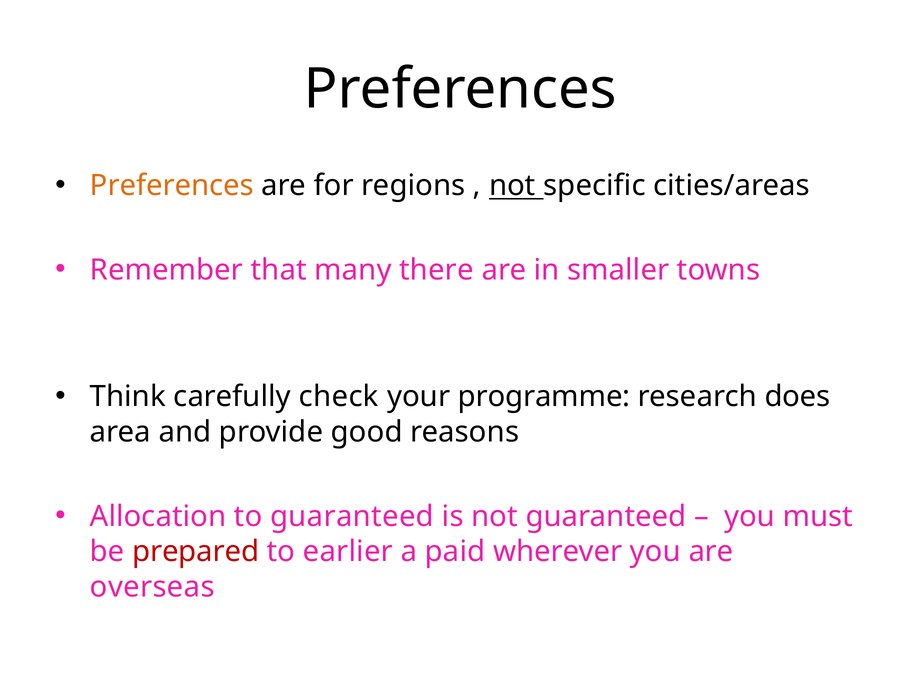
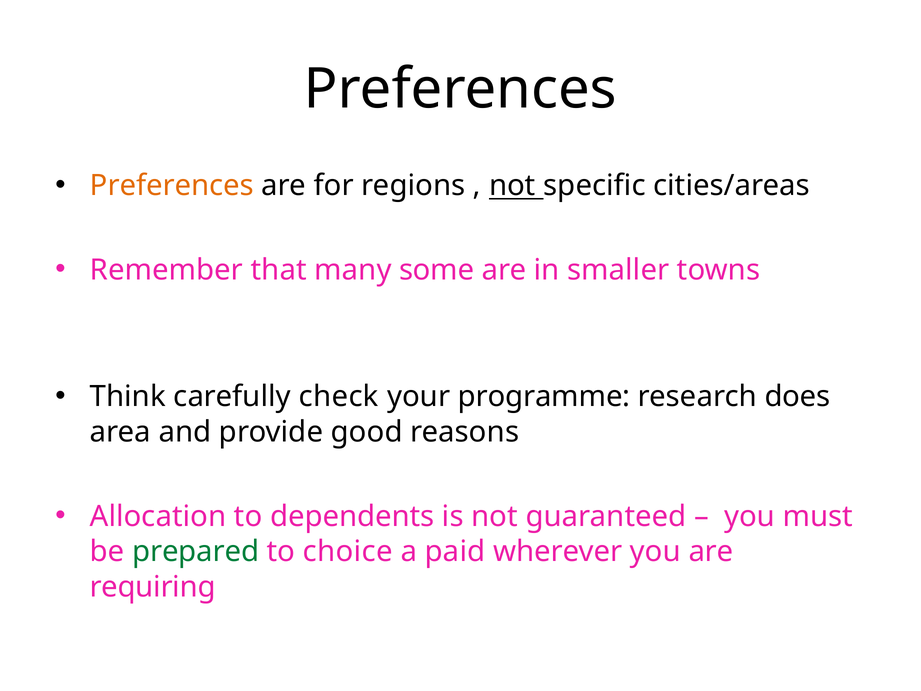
there: there -> some
to guaranteed: guaranteed -> dependents
prepared colour: red -> green
earlier: earlier -> choice
overseas: overseas -> requiring
